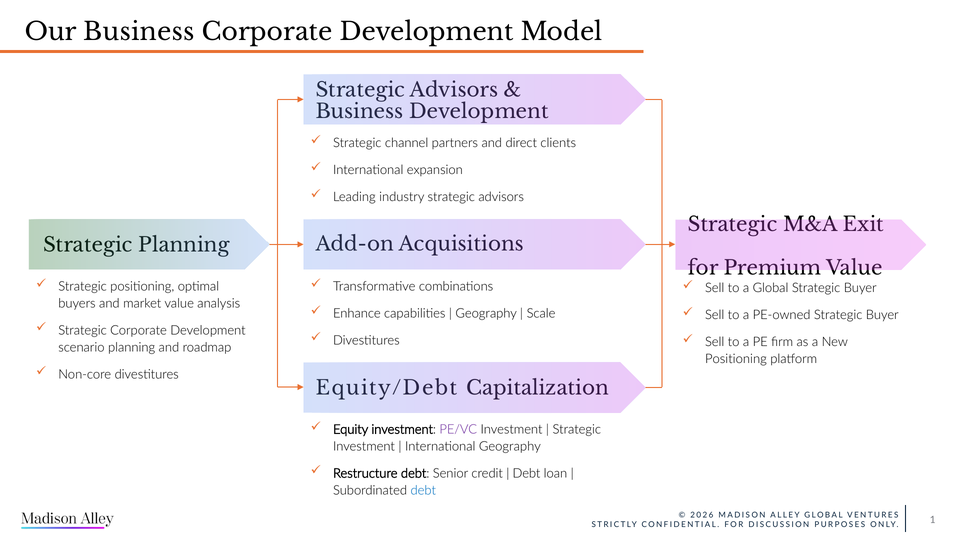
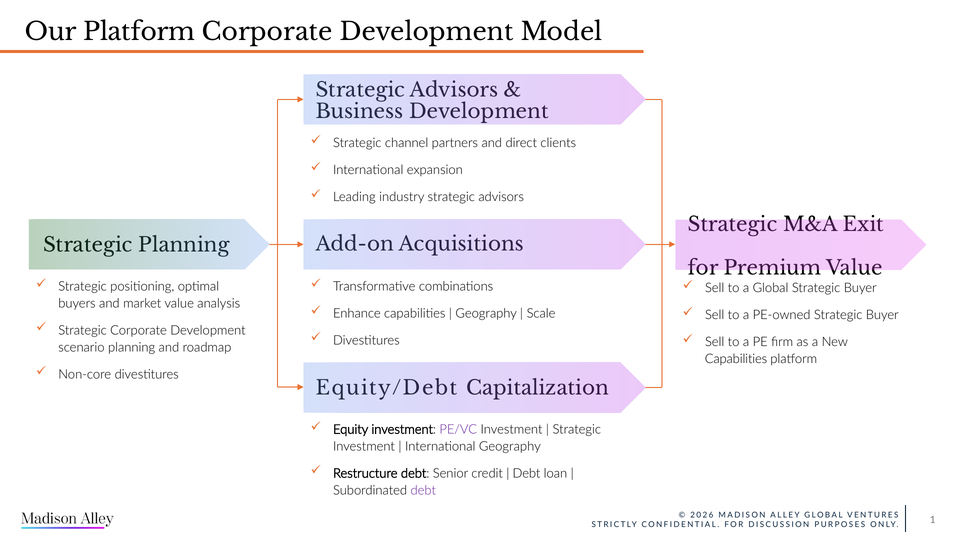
Our Business: Business -> Platform
Positioning at (736, 359): Positioning -> Capabilities
debt at (423, 490) colour: blue -> purple
